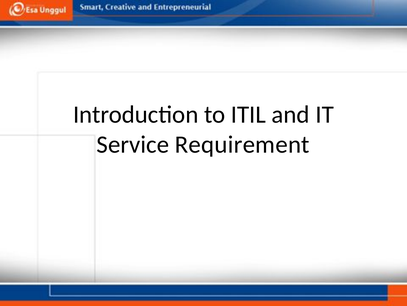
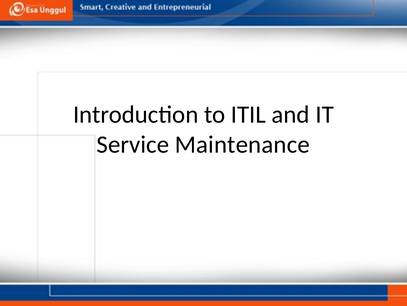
Requirement: Requirement -> Maintenance
